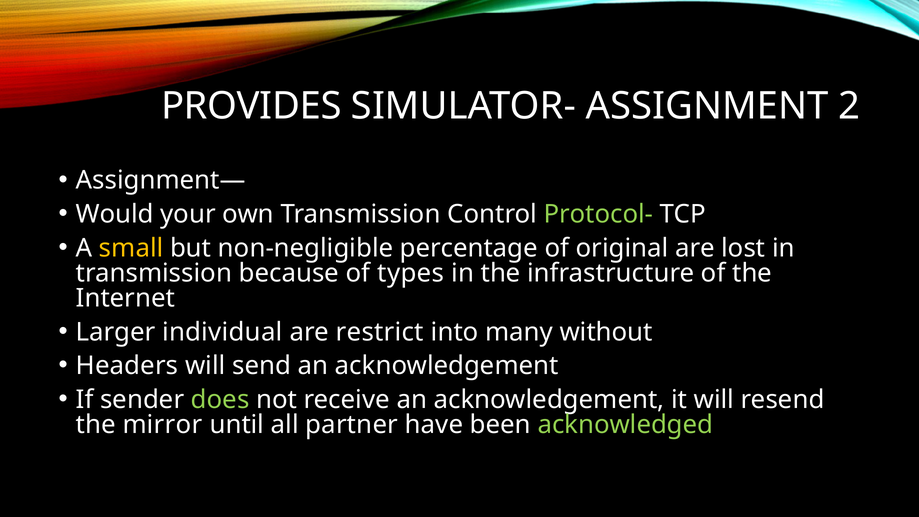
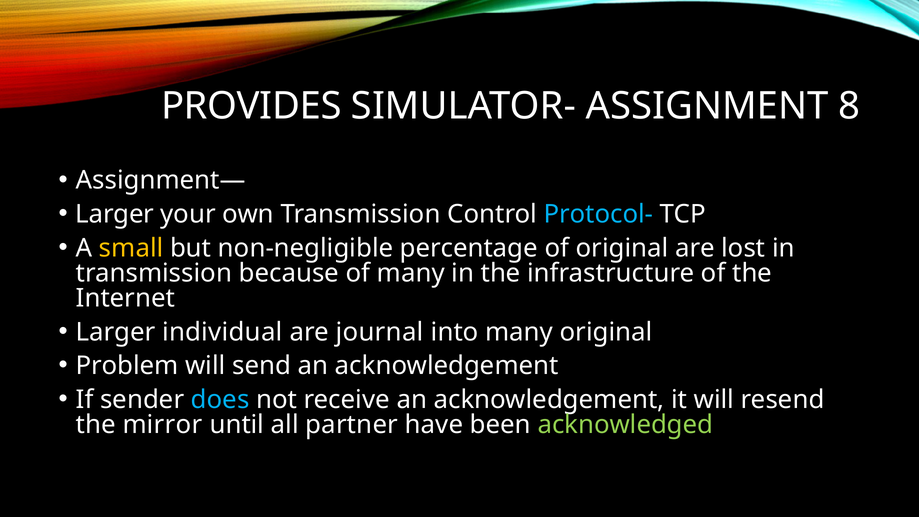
2: 2 -> 8
Would at (115, 214): Would -> Larger
Protocol- colour: light green -> light blue
of types: types -> many
restrict: restrict -> journal
many without: without -> original
Headers: Headers -> Problem
does colour: light green -> light blue
